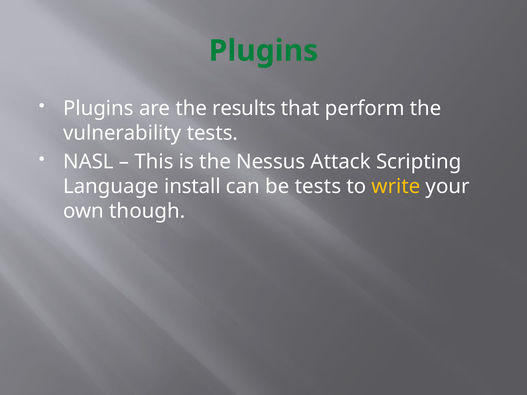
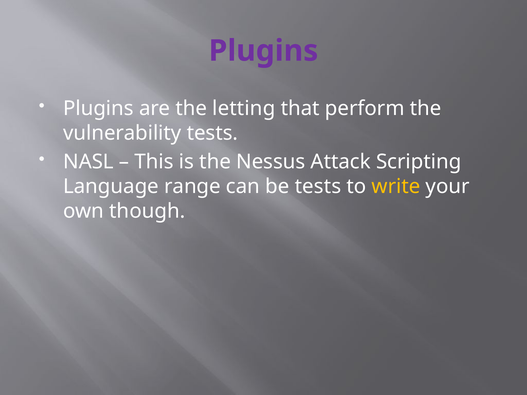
Plugins at (263, 51) colour: green -> purple
results: results -> letting
install: install -> range
